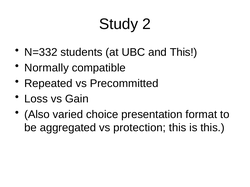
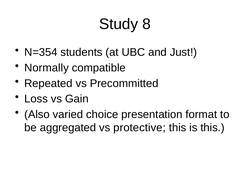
2: 2 -> 8
N=332: N=332 -> N=354
and This: This -> Just
protection: protection -> protective
